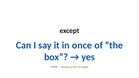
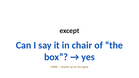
once: once -> chair
